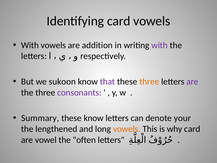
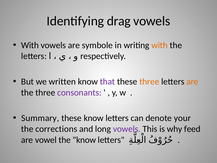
Identifying card: card -> drag
addition: addition -> symbole
with at (160, 45) colour: purple -> orange
sukoon: sukoon -> written
are at (192, 82) colour: purple -> orange
lengthened: lengthened -> corrections
vowels at (127, 129) colour: orange -> purple
why card: card -> feed
the often: often -> know
